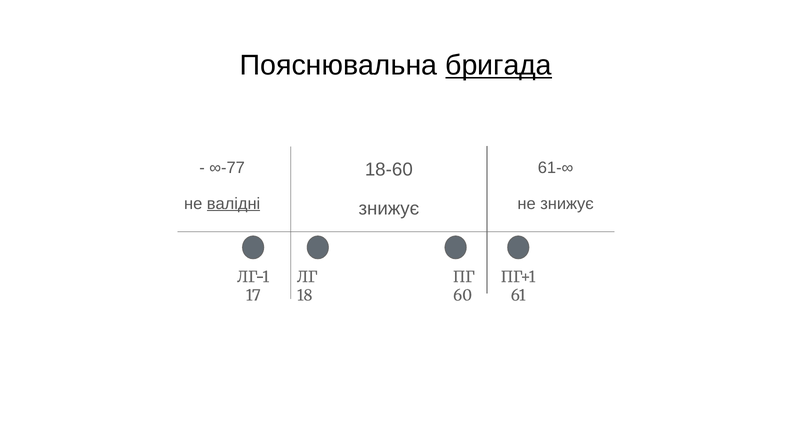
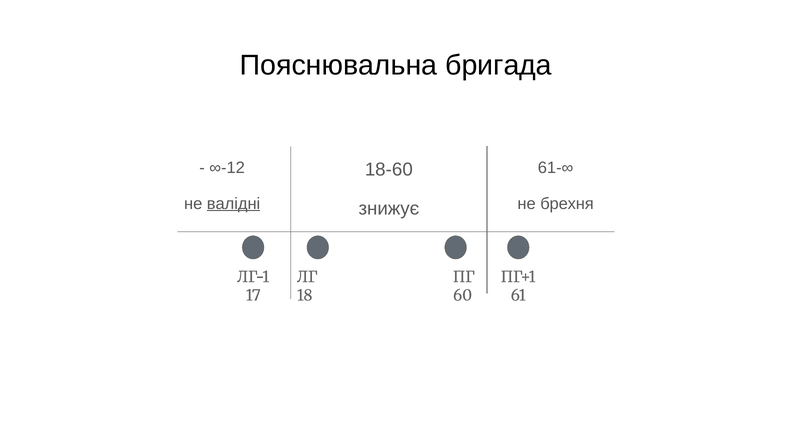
бригада underline: present -> none
∞-77: ∞-77 -> ∞-12
не знижує: знижує -> брехня
